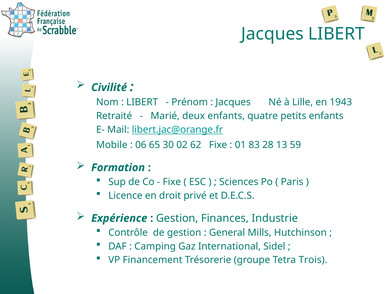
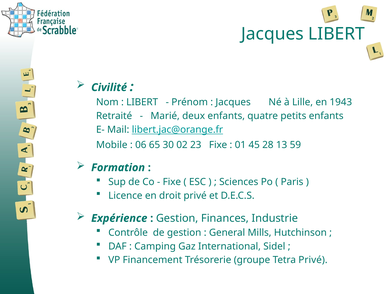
62: 62 -> 23
83: 83 -> 45
Tetra Trois: Trois -> Privé
